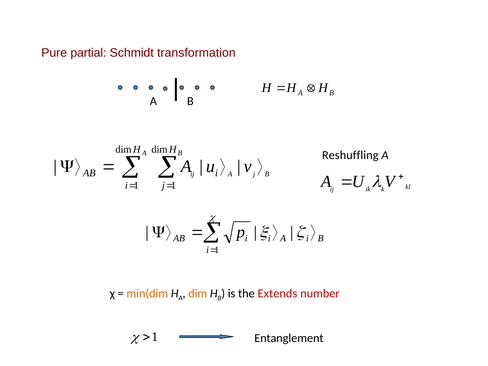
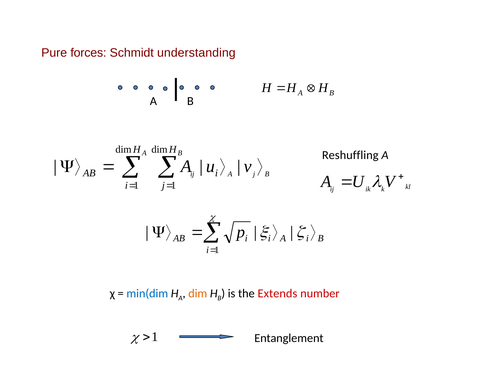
partial: partial -> forces
transformation: transformation -> understanding
min(dim colour: orange -> blue
